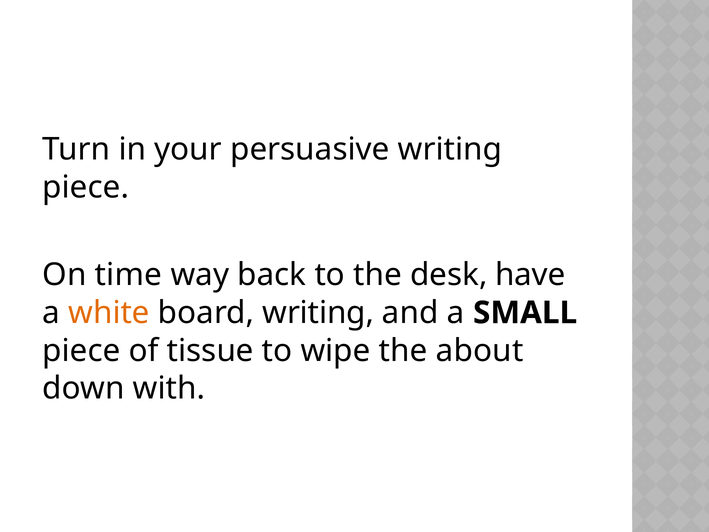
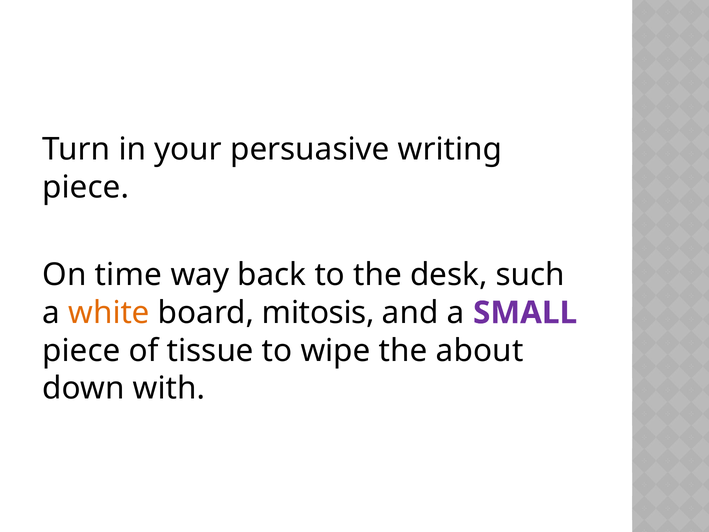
have: have -> such
board writing: writing -> mitosis
SMALL colour: black -> purple
